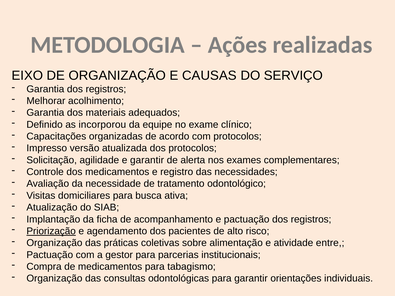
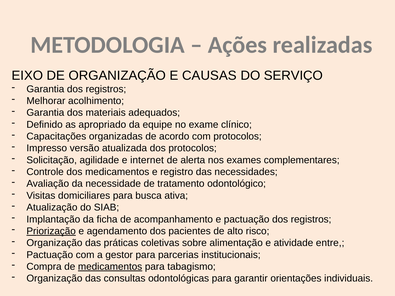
incorporou: incorporou -> apropriado
e garantir: garantir -> internet
medicamentos at (110, 267) underline: none -> present
